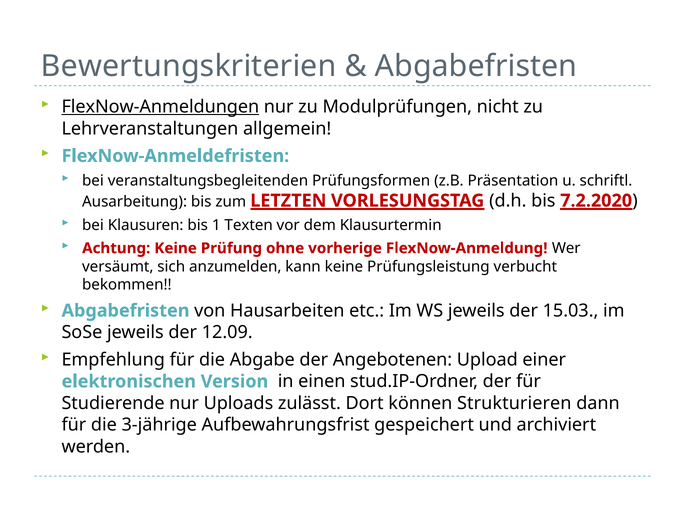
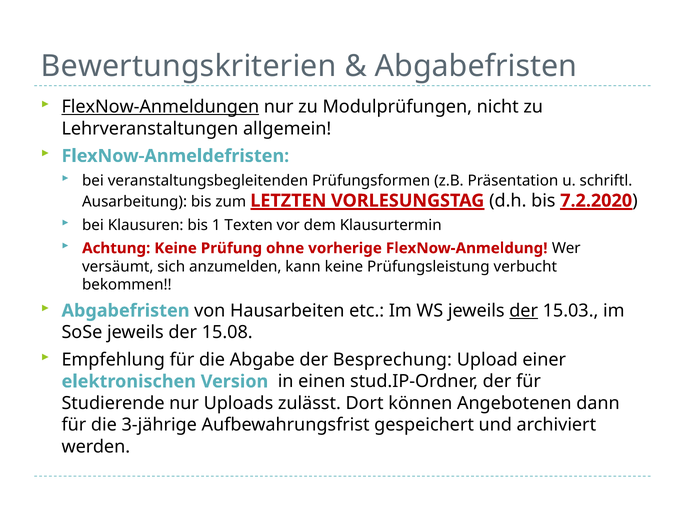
der at (524, 311) underline: none -> present
12.09: 12.09 -> 15.08
Angebotenen: Angebotenen -> Besprechung
Strukturieren: Strukturieren -> Angebotenen
